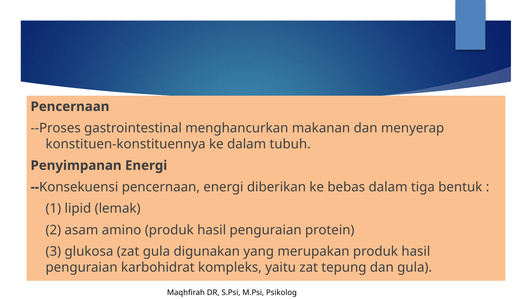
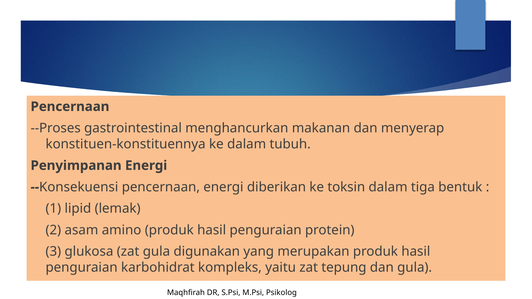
bebas: bebas -> toksin
